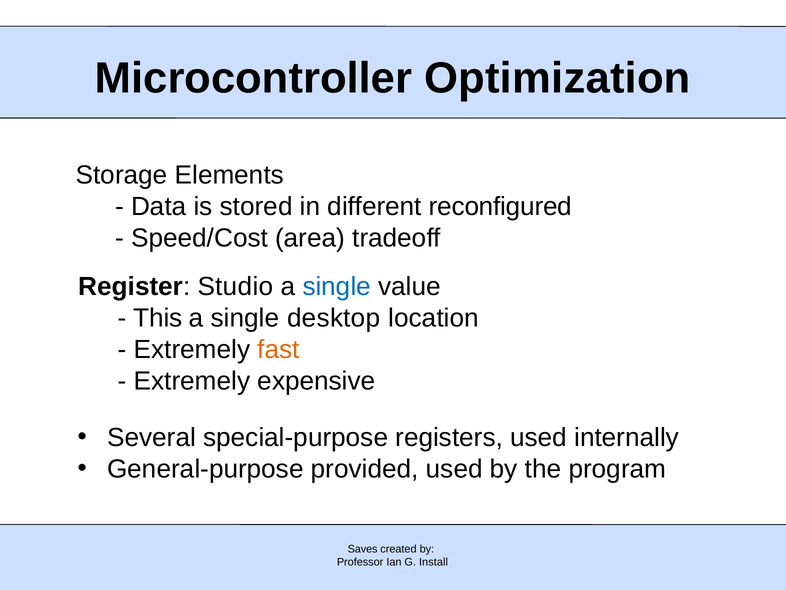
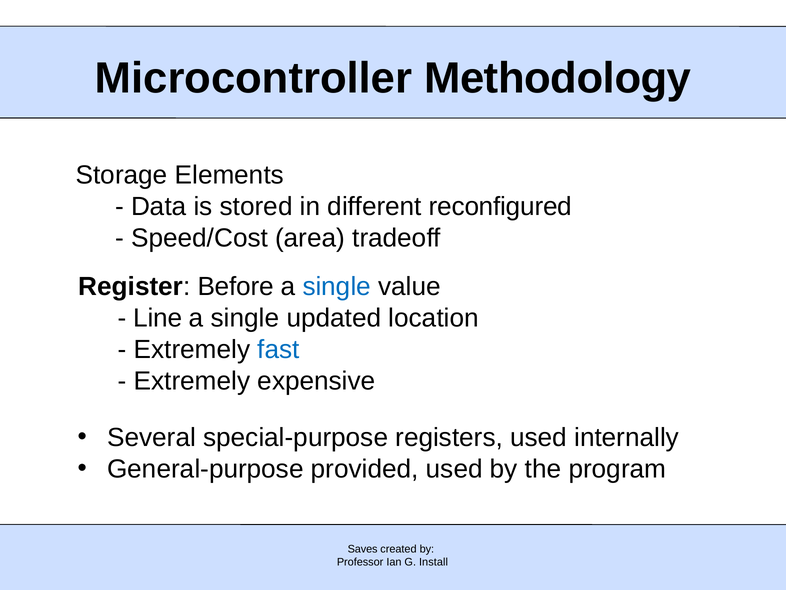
Optimization: Optimization -> Methodology
Studio: Studio -> Before
This: This -> Line
desktop: desktop -> updated
fast colour: orange -> blue
